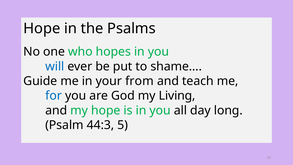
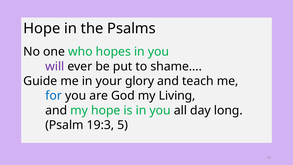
will colour: blue -> purple
from: from -> glory
44:3: 44:3 -> 19:3
